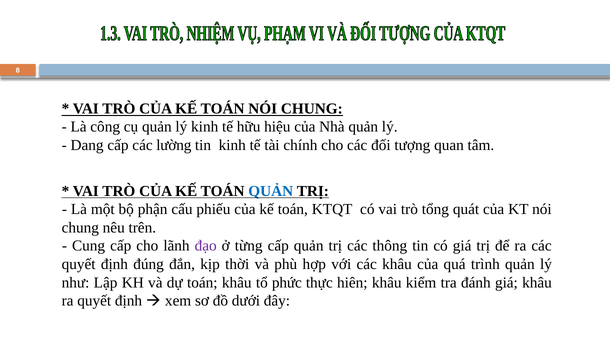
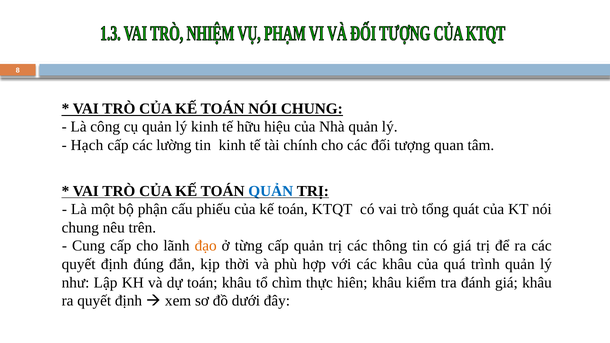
Dang: Dang -> Hạch
đạo colour: purple -> orange
phức: phức -> chìm
